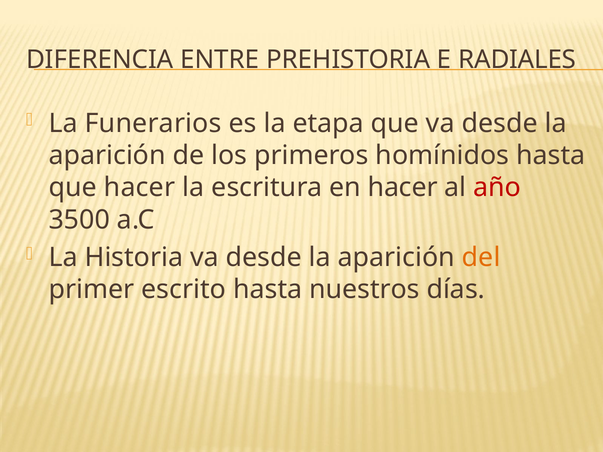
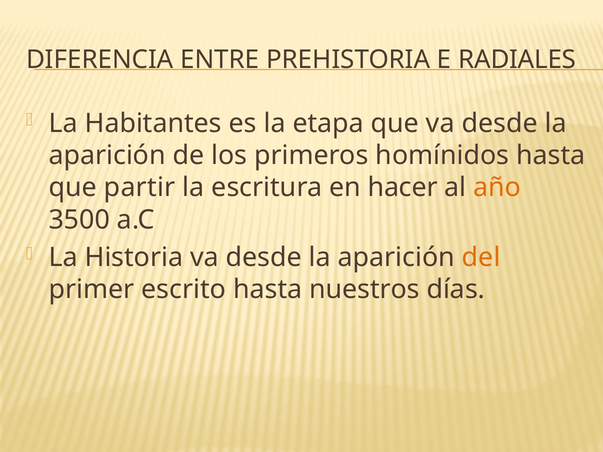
Funerarios: Funerarios -> Habitantes
que hacer: hacer -> partir
año colour: red -> orange
